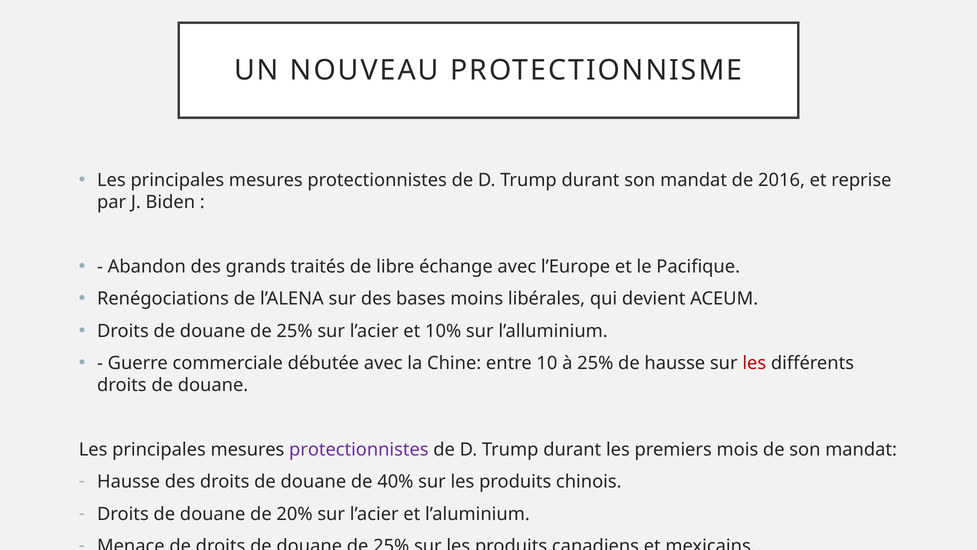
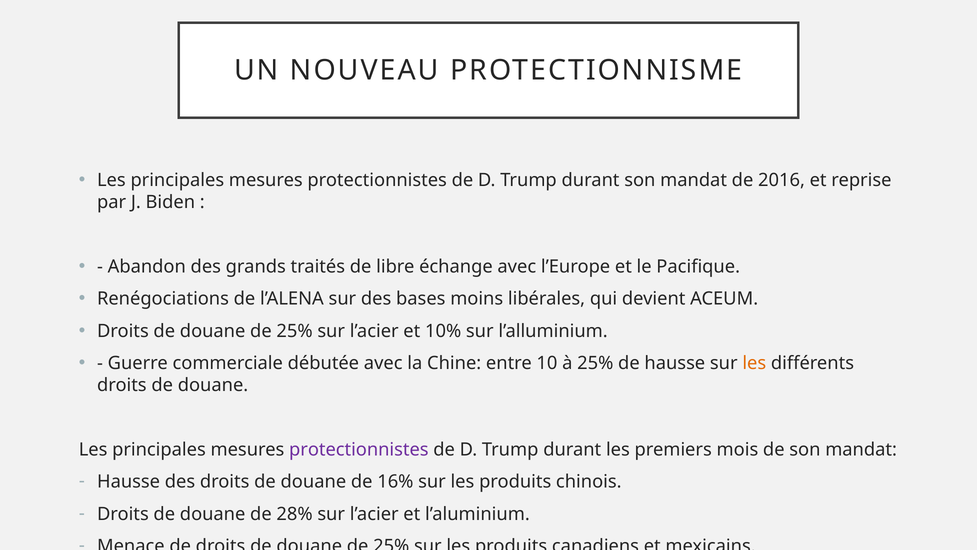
les at (754, 363) colour: red -> orange
40%: 40% -> 16%
20%: 20% -> 28%
